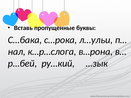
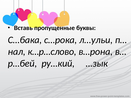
к…р…слога: к…р…слога -> к…р…слово
